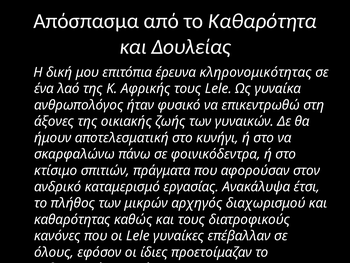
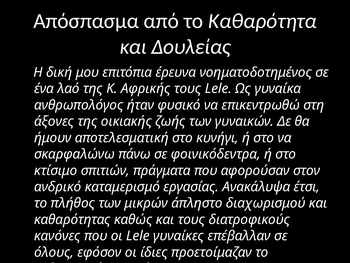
κληρονομικότητας: κληρονομικότητας -> νοηματοδοτημένος
αρχηγός: αρχηγός -> άπληστο
